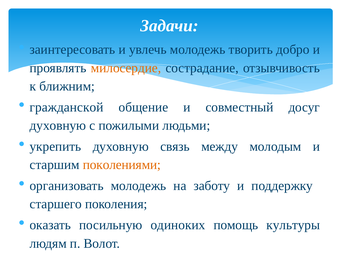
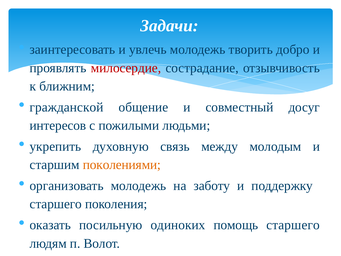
милосердие colour: orange -> red
духовную at (58, 125): духовную -> интересов
помощь культуры: культуры -> старшего
